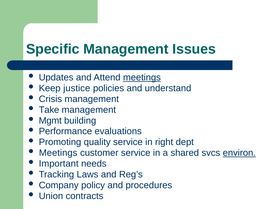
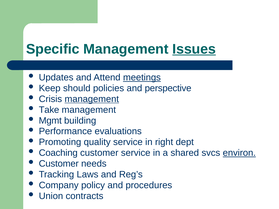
Issues underline: none -> present
justice: justice -> should
understand: understand -> perspective
management at (92, 99) underline: none -> present
Meetings at (58, 153): Meetings -> Coaching
Important at (59, 164): Important -> Customer
